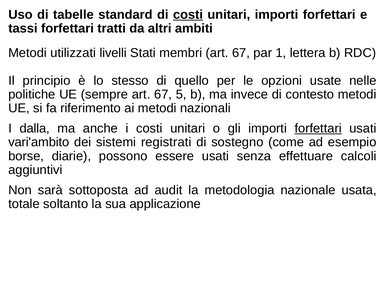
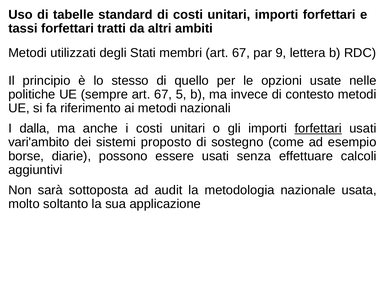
costi at (188, 15) underline: present -> none
livelli: livelli -> degli
1: 1 -> 9
registrati: registrati -> proposto
totale: totale -> molto
